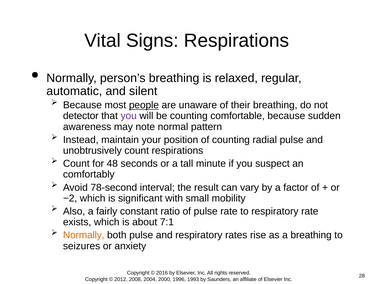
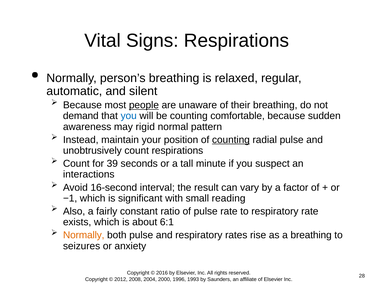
detector: detector -> demand
you at (129, 116) colour: purple -> blue
note: note -> rigid
counting at (231, 140) underline: none -> present
48: 48 -> 39
comfortably: comfortably -> interactions
78-second: 78-second -> 16-second
−2: −2 -> −1
mobility: mobility -> reading
7:1: 7:1 -> 6:1
